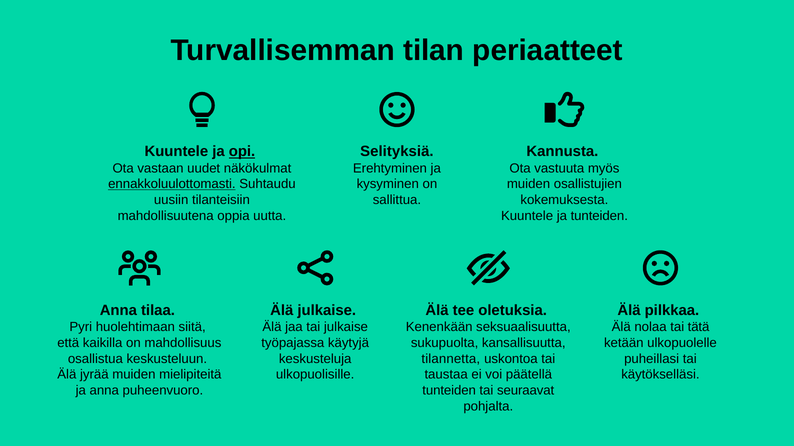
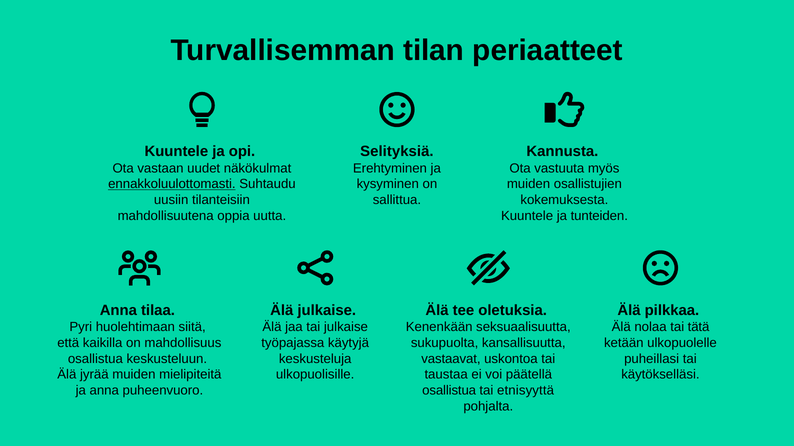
opi underline: present -> none
tilannetta: tilannetta -> vastaavat
tunteiden at (449, 391): tunteiden -> osallistua
seuraavat: seuraavat -> etnisyyttä
